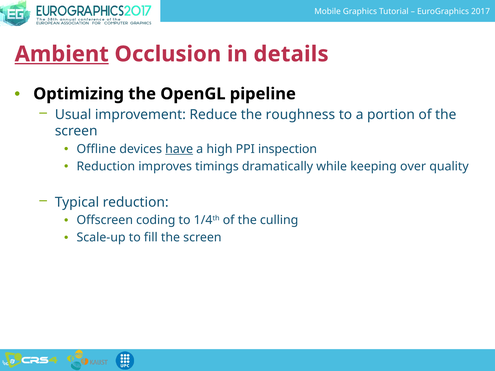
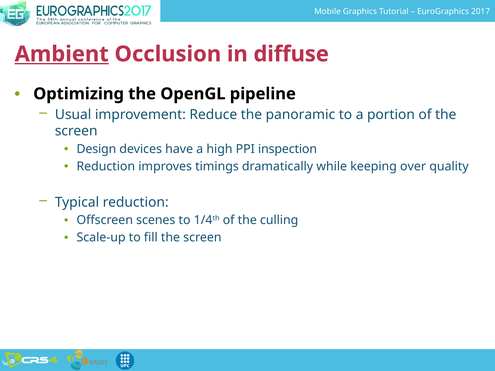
details: details -> diffuse
roughness: roughness -> panoramic
Offline: Offline -> Design
have underline: present -> none
coding: coding -> scenes
